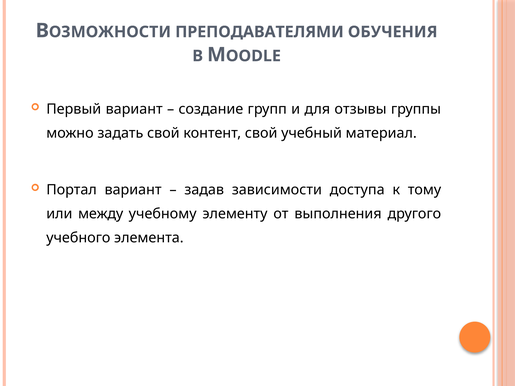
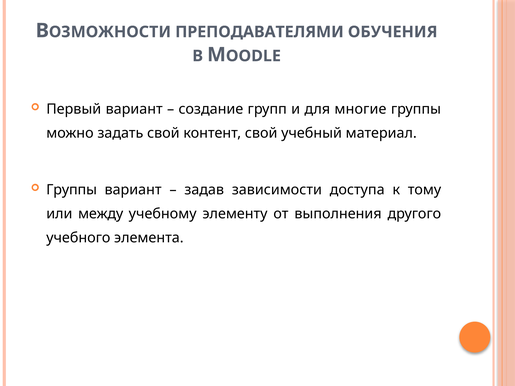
отзывы: отзывы -> многие
Портал at (72, 190): Портал -> Группы
